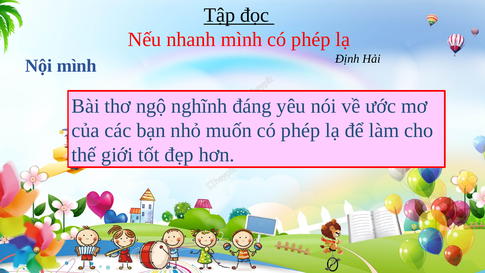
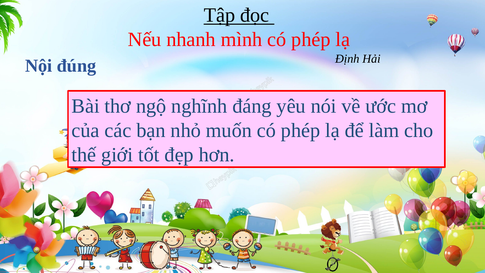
Nội mình: mình -> đúng
